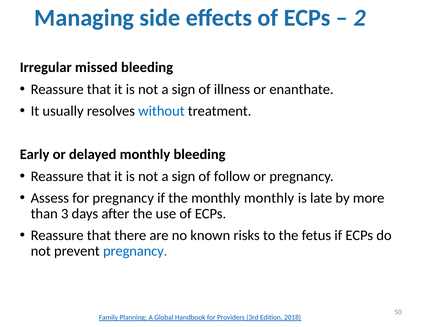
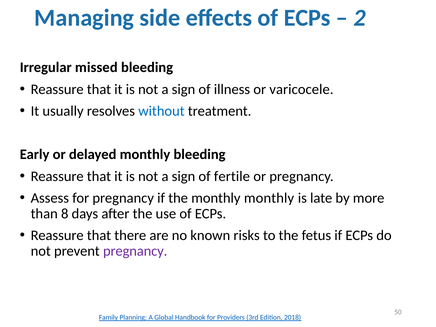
enanthate: enanthate -> varicocele
follow: follow -> fertile
3: 3 -> 8
pregnancy at (135, 251) colour: blue -> purple
